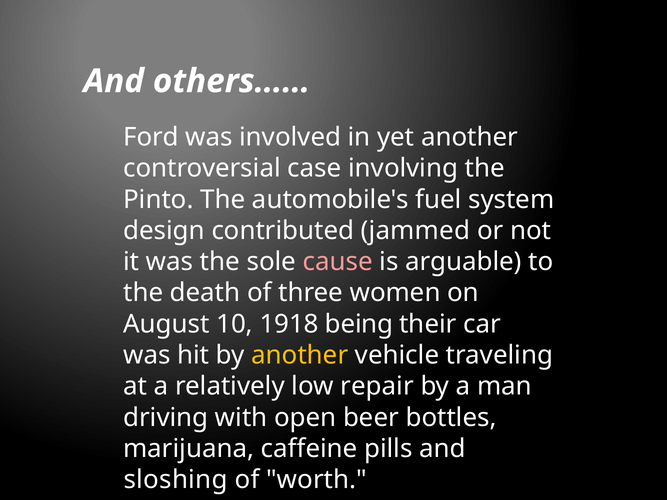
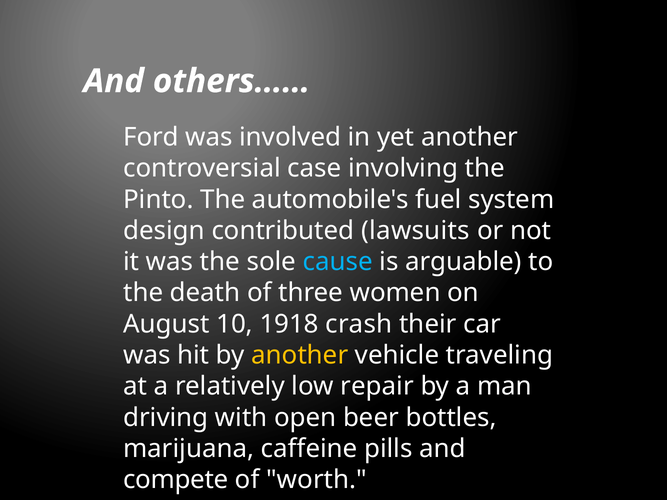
jammed: jammed -> lawsuits
cause colour: pink -> light blue
being: being -> crash
sloshing: sloshing -> compete
